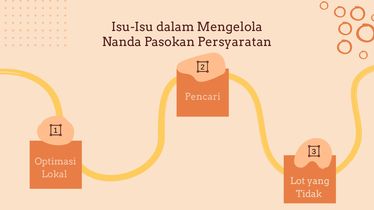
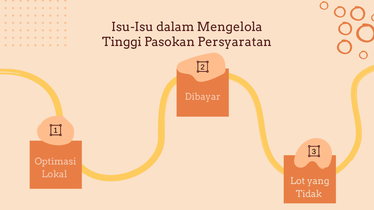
Nanda: Nanda -> Tinggi
Pencari: Pencari -> Dibayar
